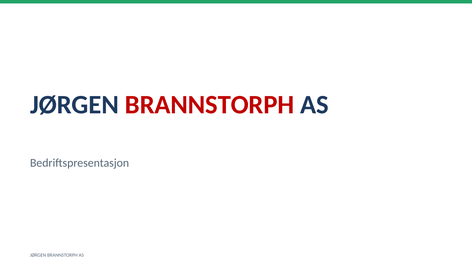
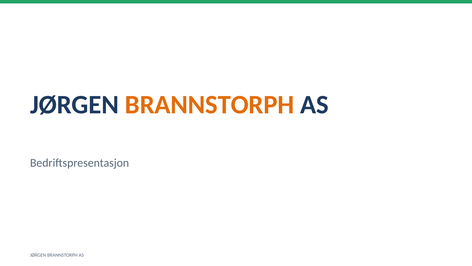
BRANNSTORPH at (210, 105) colour: red -> orange
